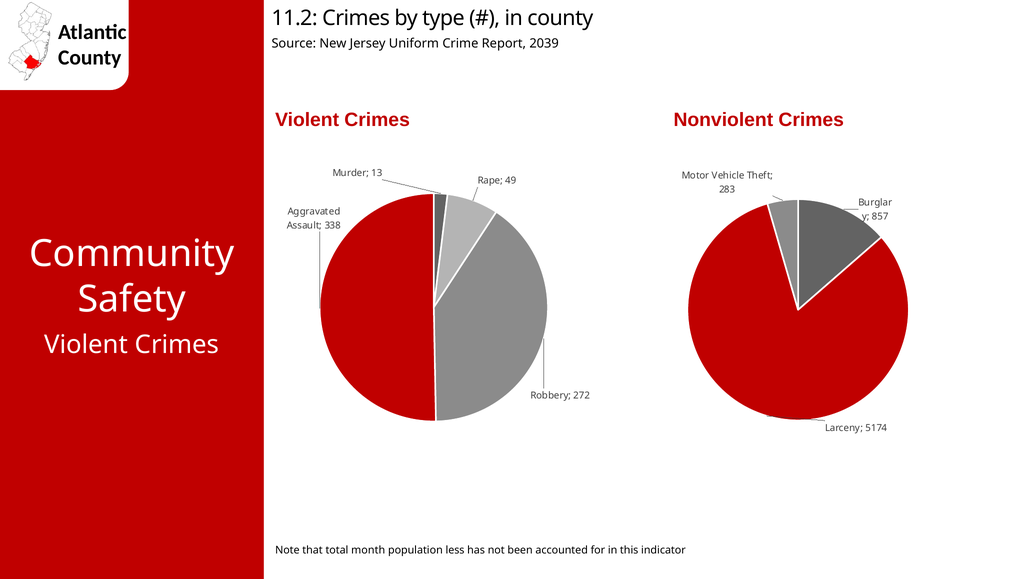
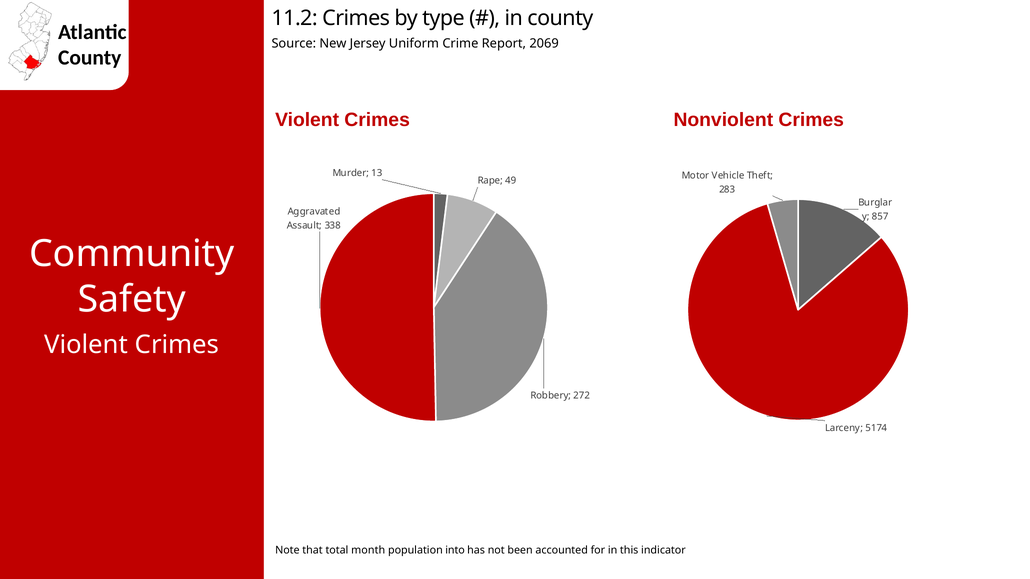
2039: 2039 -> 2069
less: less -> into
